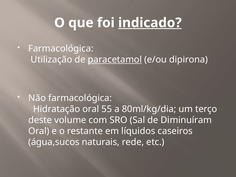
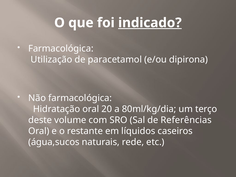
paracetamol underline: present -> none
55: 55 -> 20
Diminuíram: Diminuíram -> Referências
